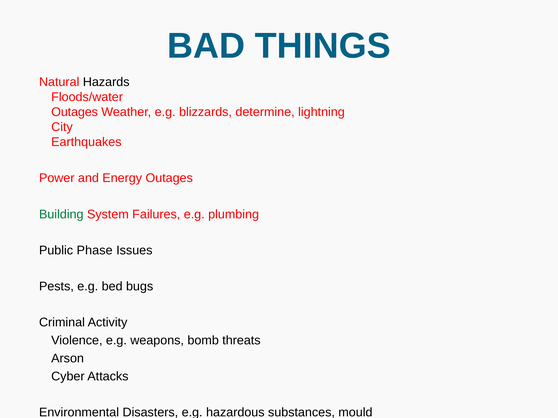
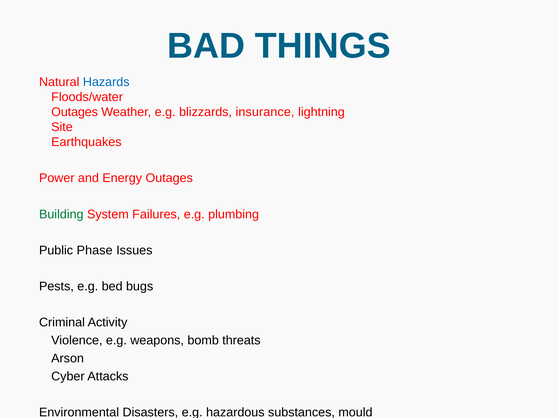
Hazards colour: black -> blue
determine: determine -> insurance
City: City -> Site
